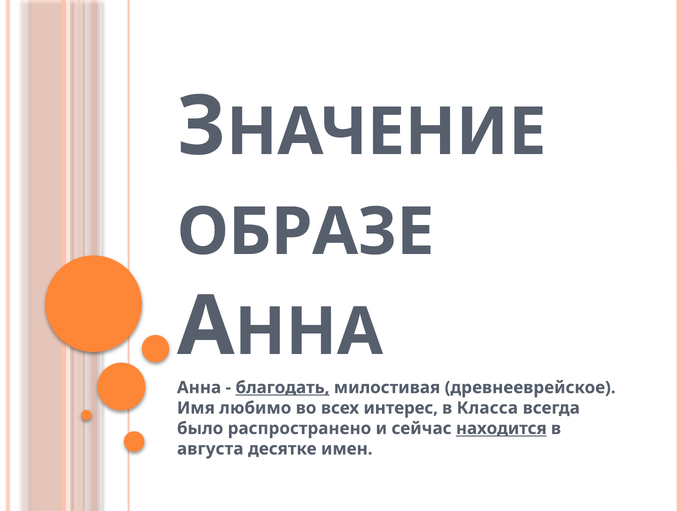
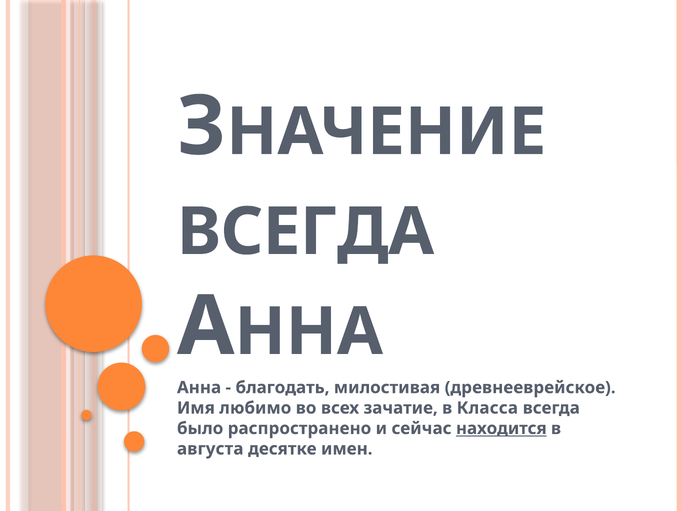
ОБРАЗЕ at (306, 232): ОБРАЗЕ -> ВСЕГДА
благодать underline: present -> none
интерес: интерес -> зачатие
